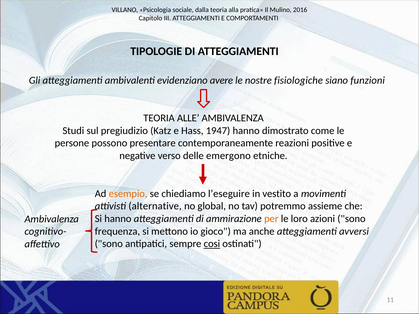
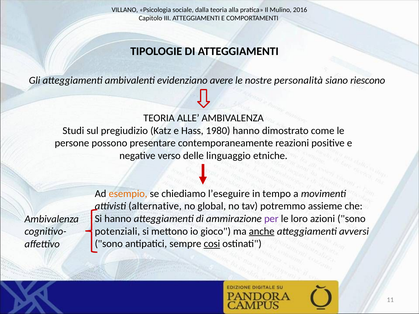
fisiologiche: fisiologiche -> personalità
funzioni: funzioni -> riescono
1947: 1947 -> 1980
emergono: emergono -> linguaggio
vestito: vestito -> tempo
per colour: orange -> purple
frequenza: frequenza -> potenziali
anche underline: none -> present
